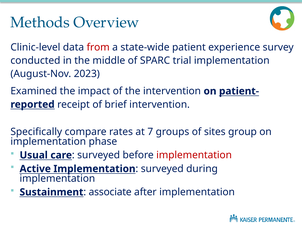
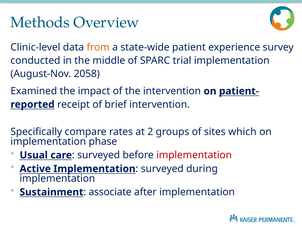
from colour: red -> orange
2023: 2023 -> 2058
7: 7 -> 2
group: group -> which
